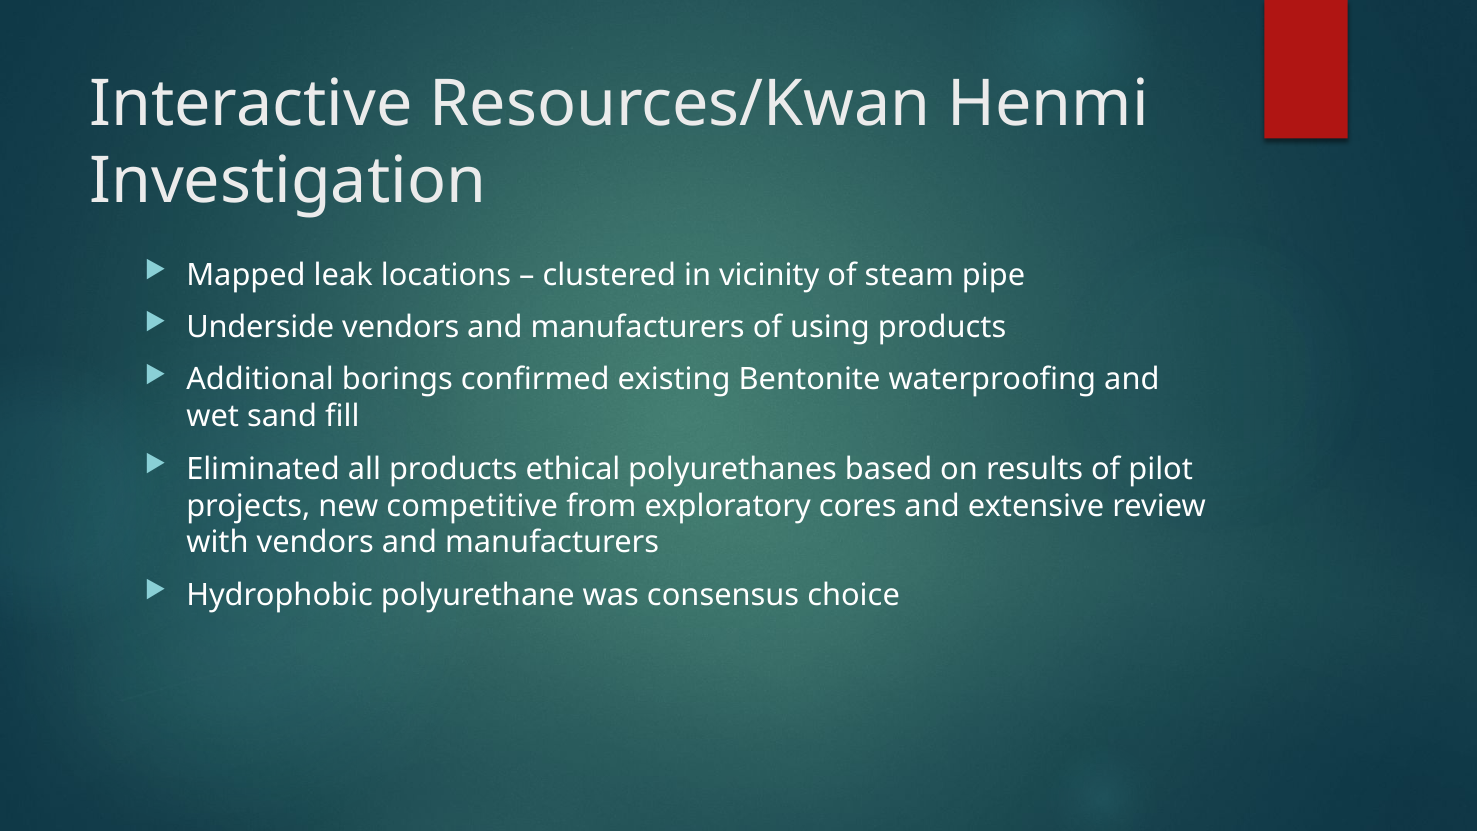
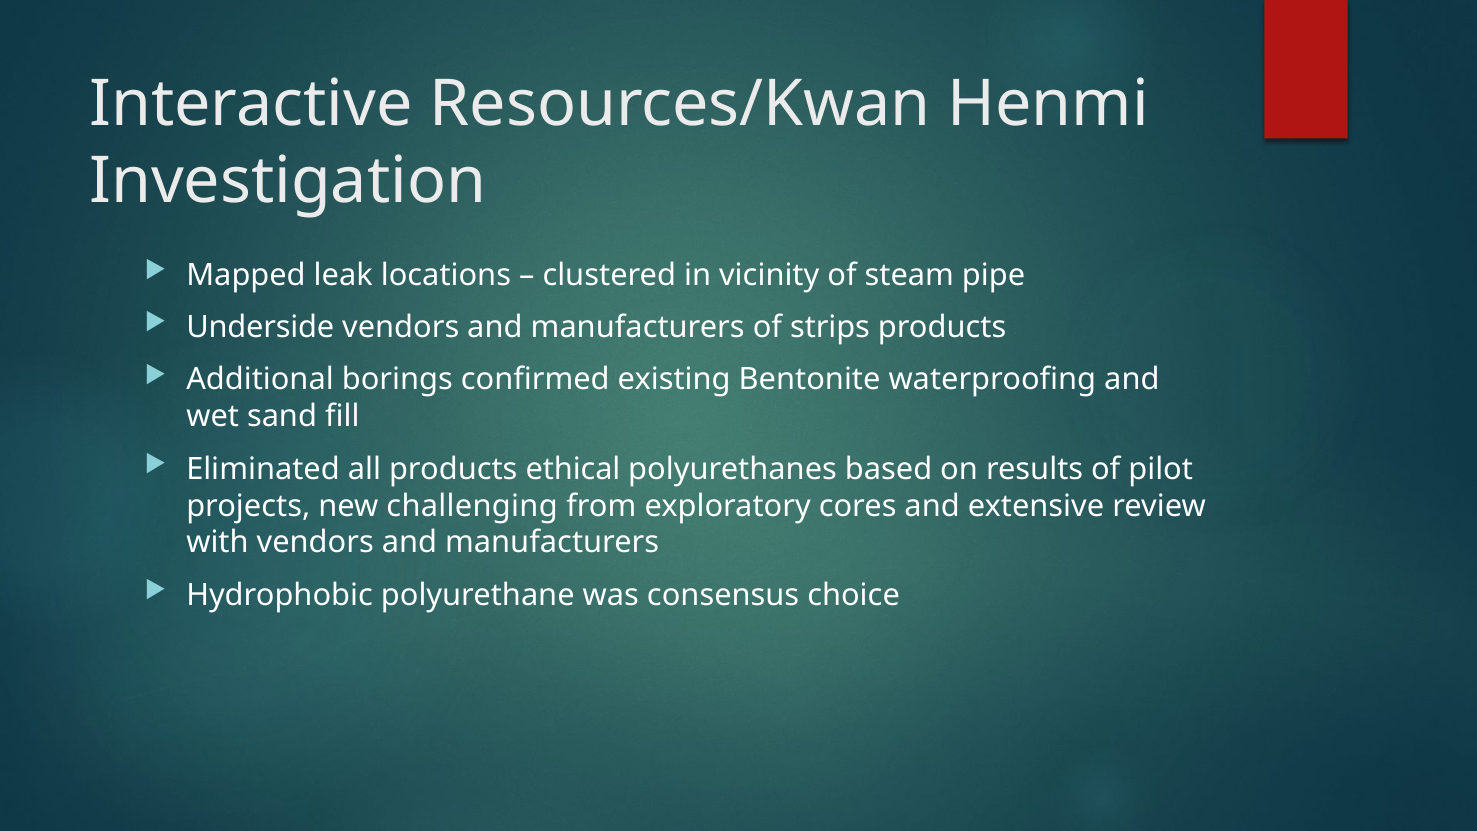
using: using -> strips
competitive: competitive -> challenging
